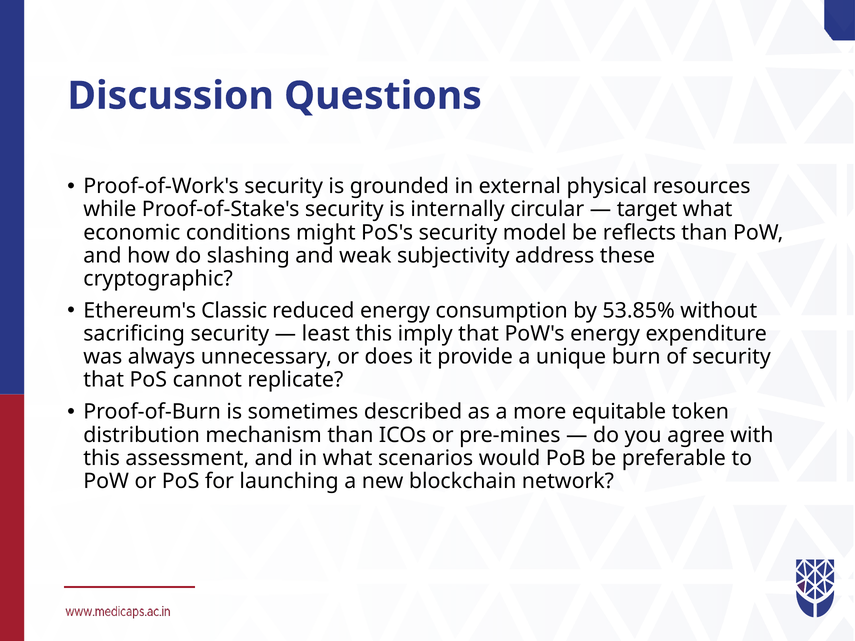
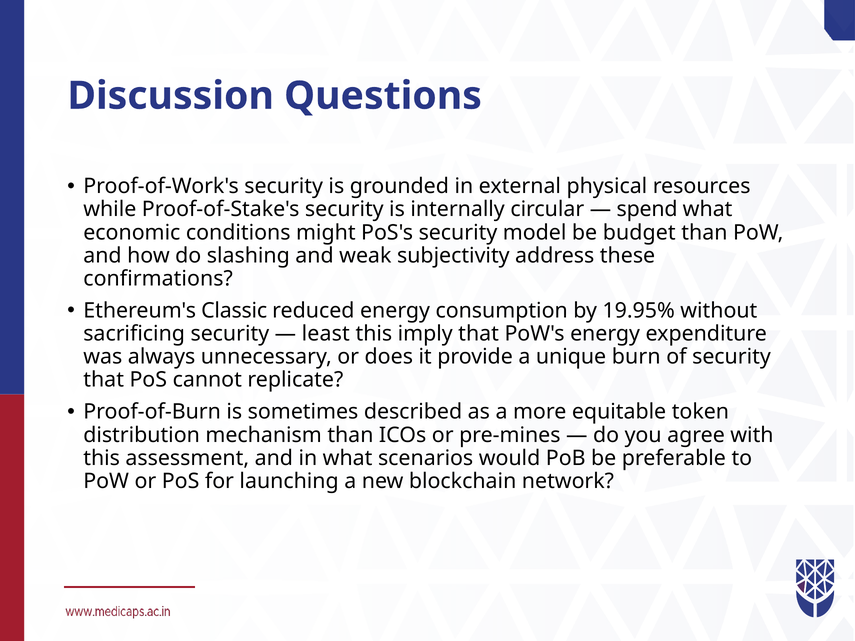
target: target -> spend
reflects: reflects -> budget
cryptographic: cryptographic -> confirmations
53.85%: 53.85% -> 19.95%
